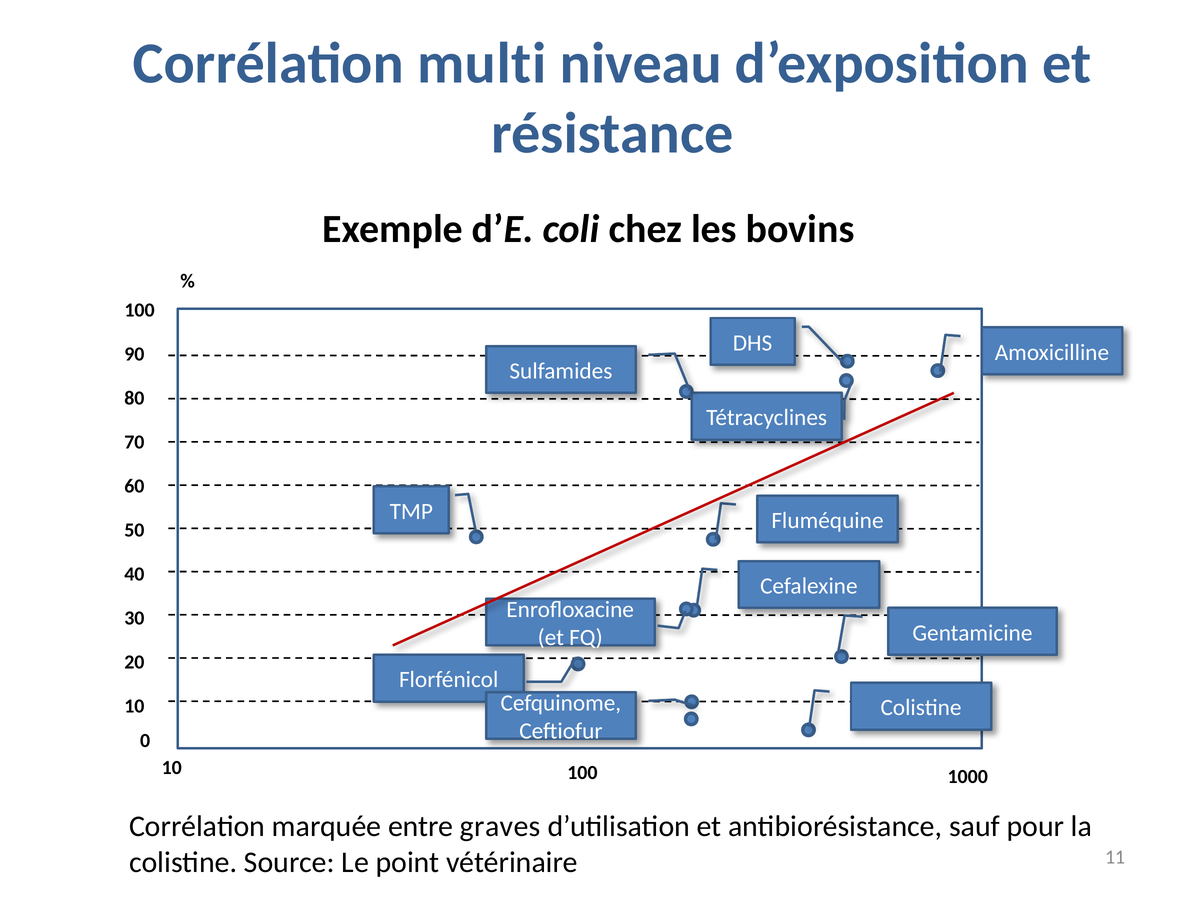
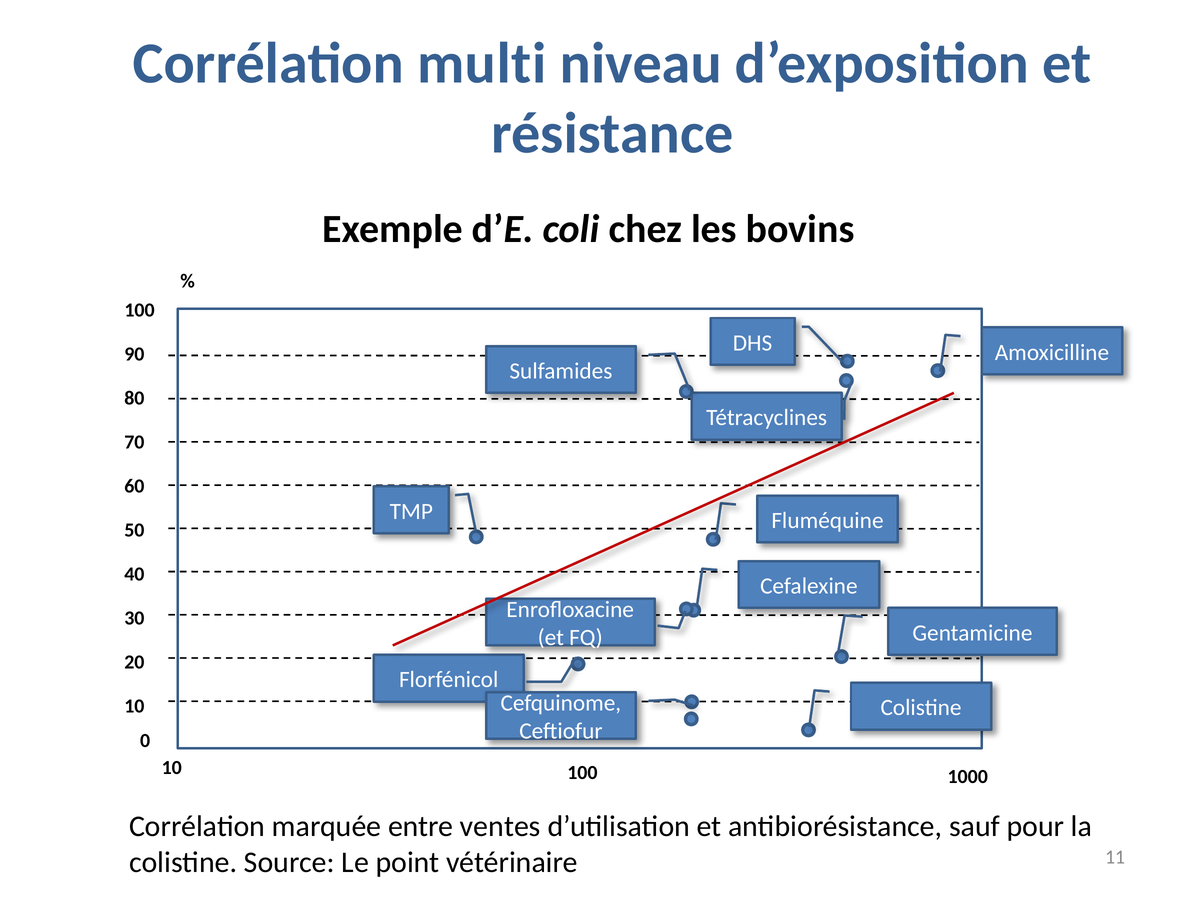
graves: graves -> ventes
